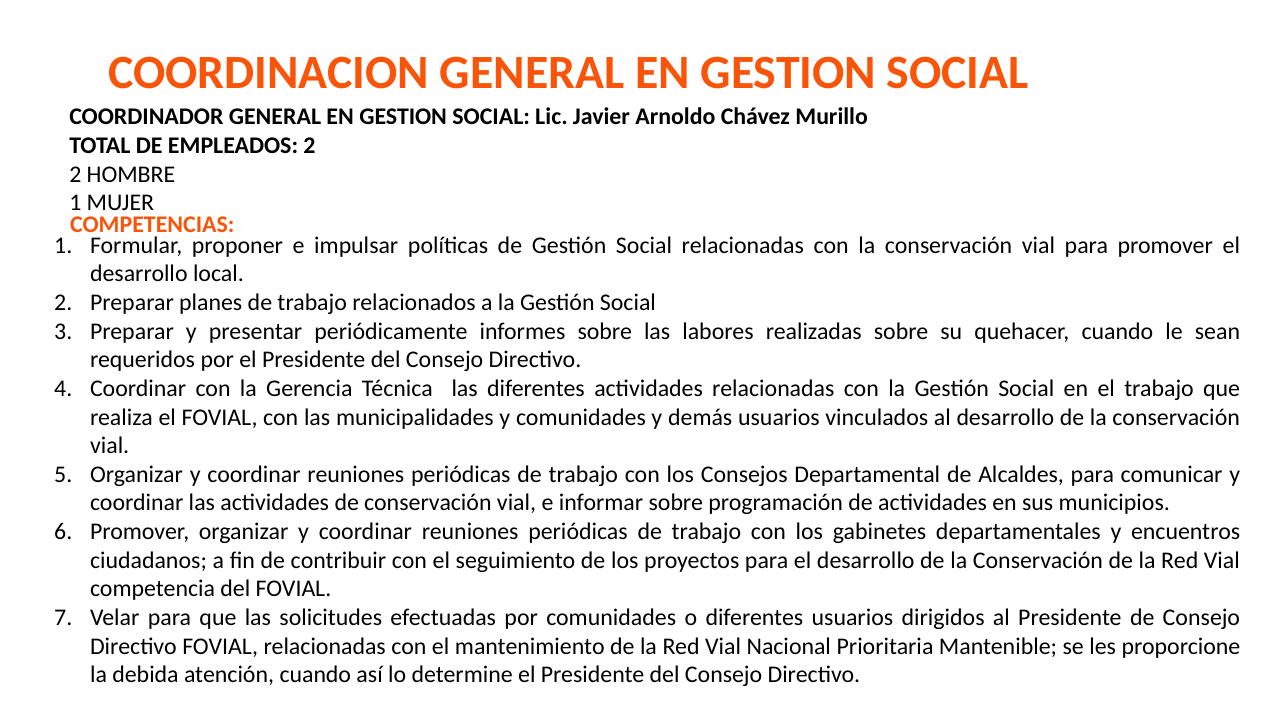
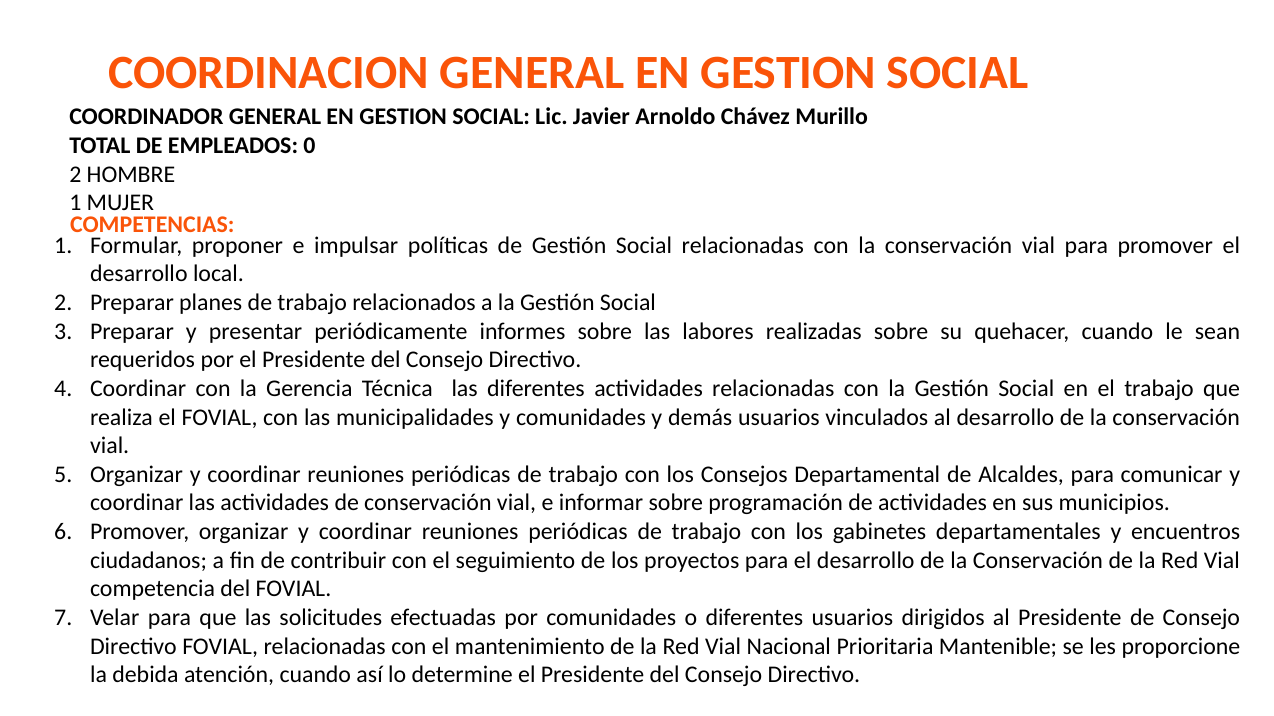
EMPLEADOS 2: 2 -> 0
